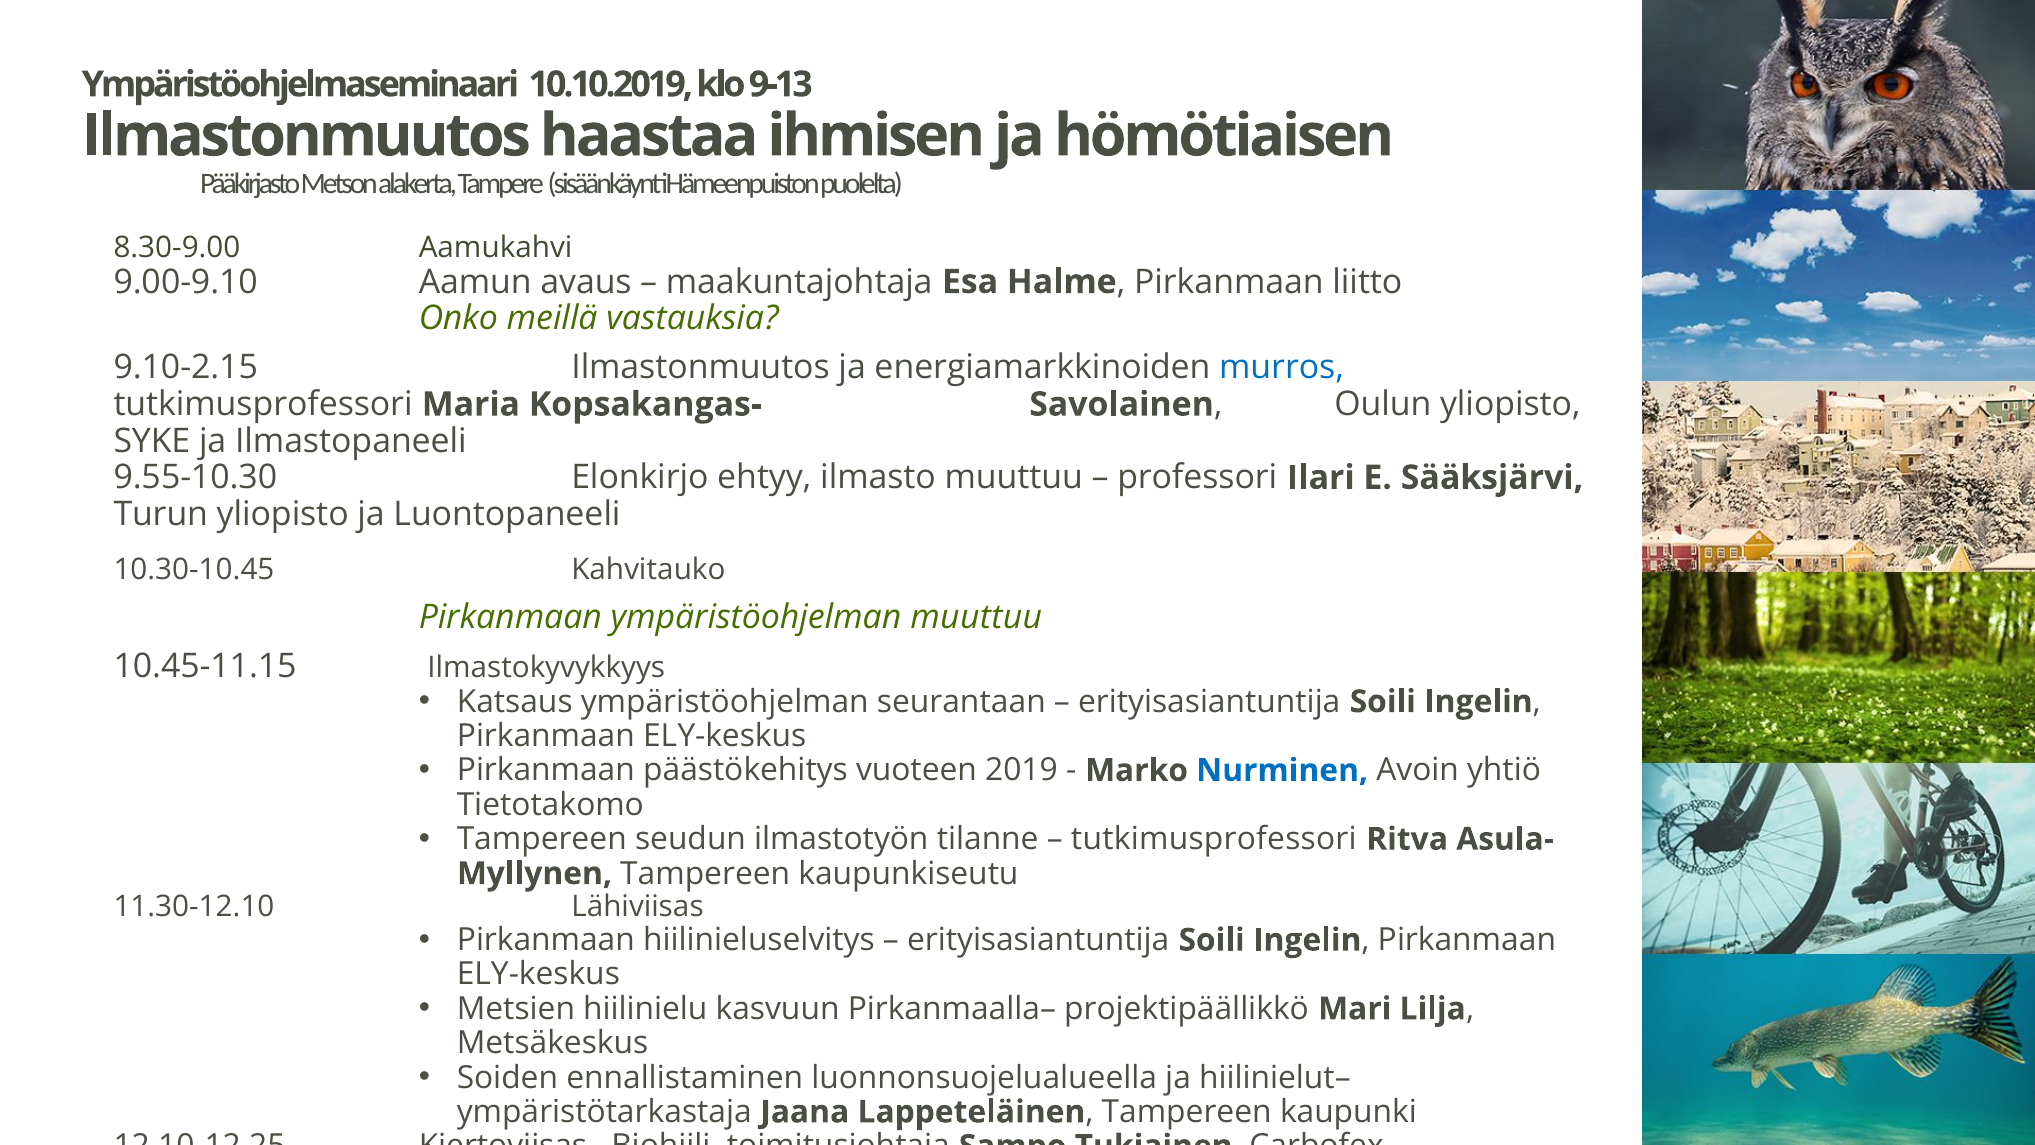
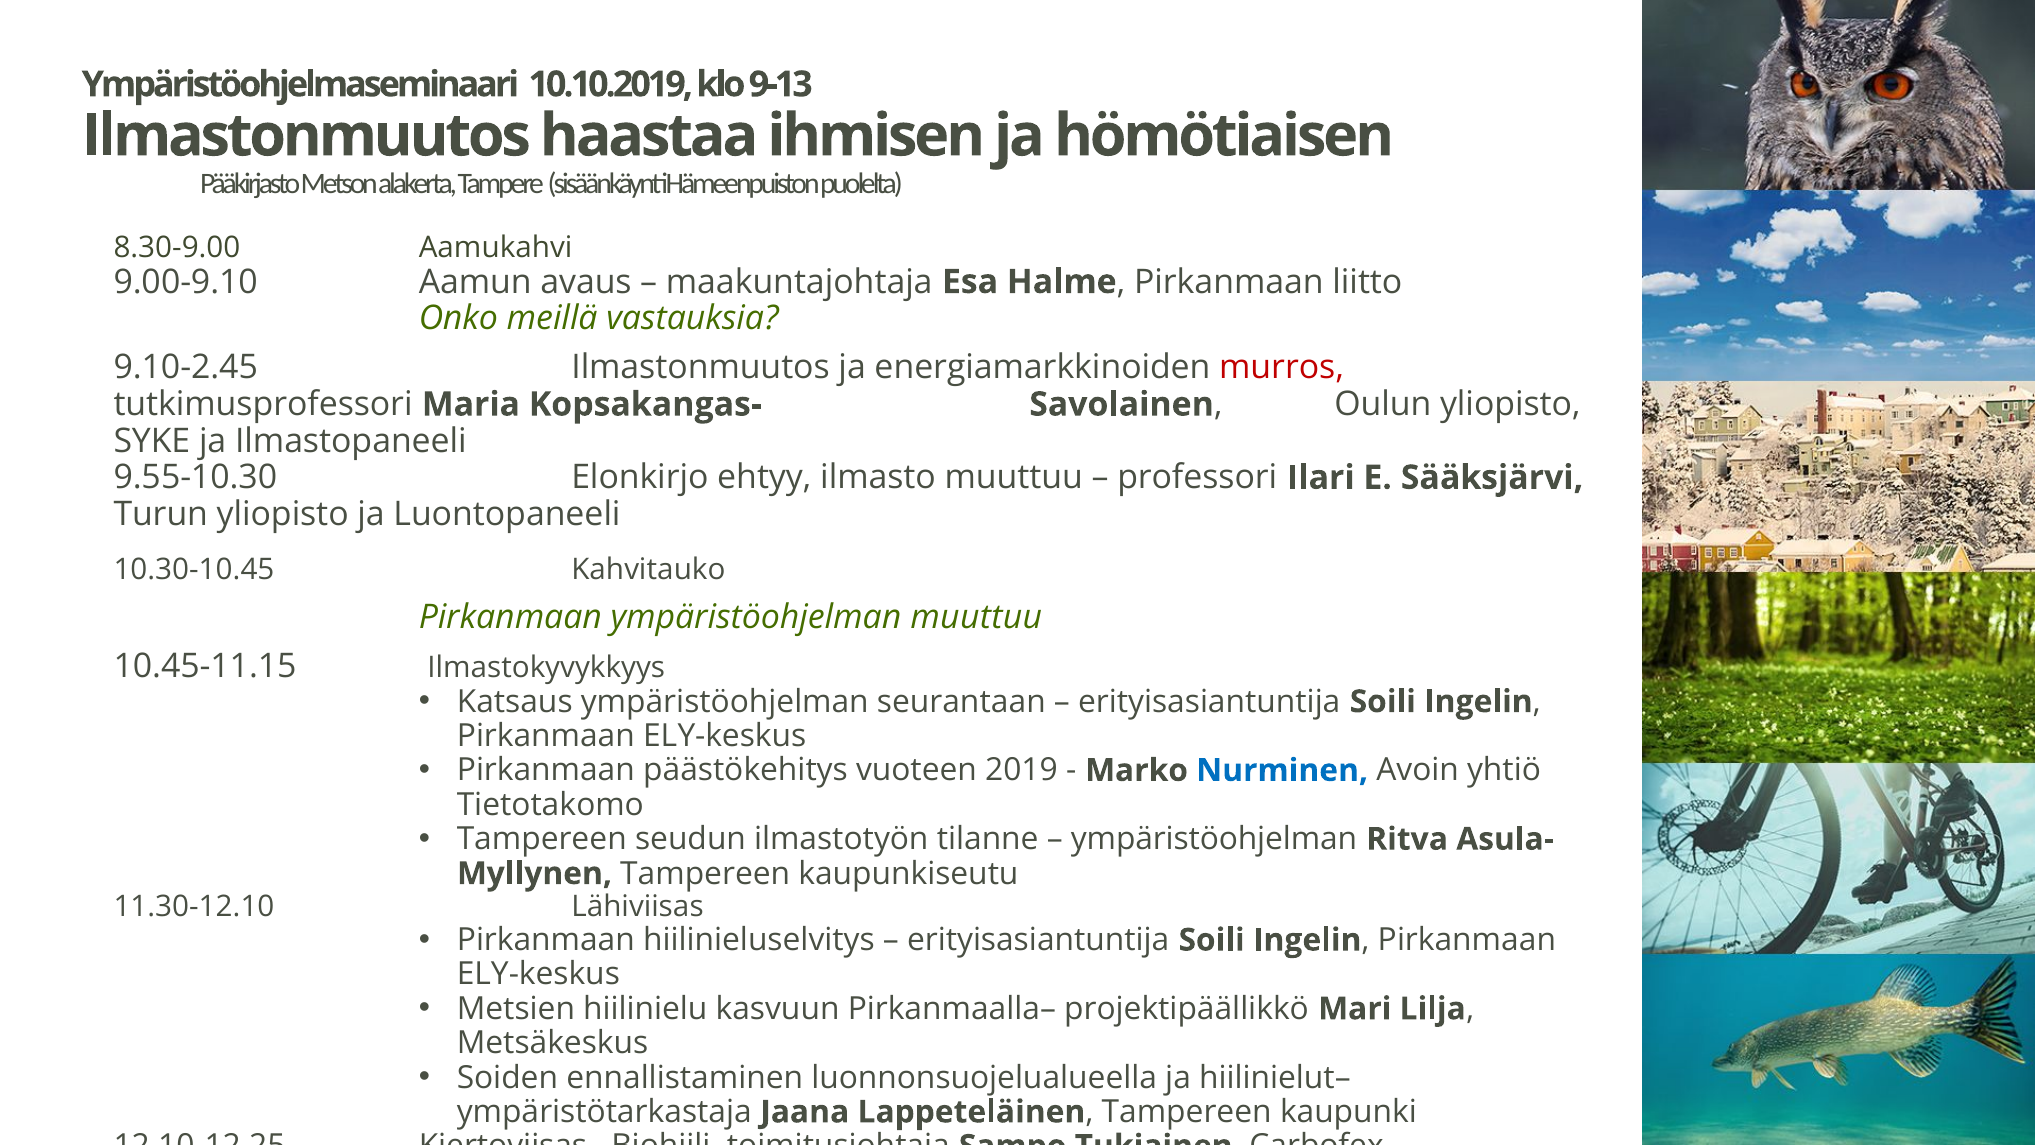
9.10-2.15: 9.10-2.15 -> 9.10-2.45
murros colour: blue -> red
tutkimusprofessori at (1214, 839): tutkimusprofessori -> ympäristöohjelman
